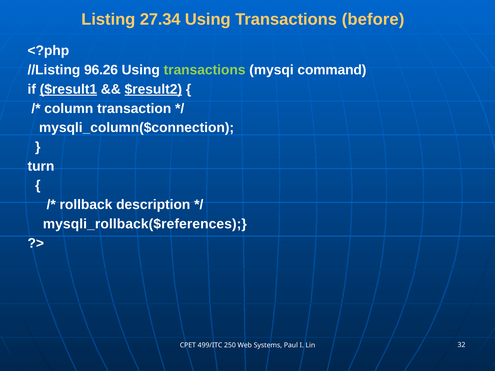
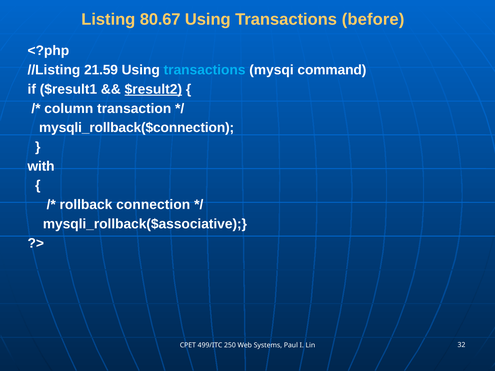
27.34: 27.34 -> 80.67
96.26: 96.26 -> 21.59
transactions at (205, 70) colour: light green -> light blue
$result1 underline: present -> none
mysqli_column($connection: mysqli_column($connection -> mysqli_rollback($connection
turn: turn -> with
description: description -> connection
mysqli_rollback($references: mysqli_rollback($references -> mysqli_rollback($associative
